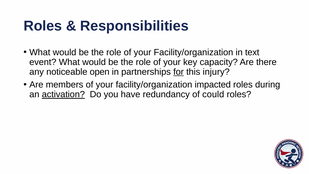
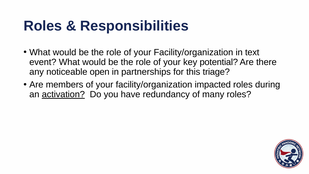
capacity: capacity -> potential
for underline: present -> none
injury: injury -> triage
could: could -> many
